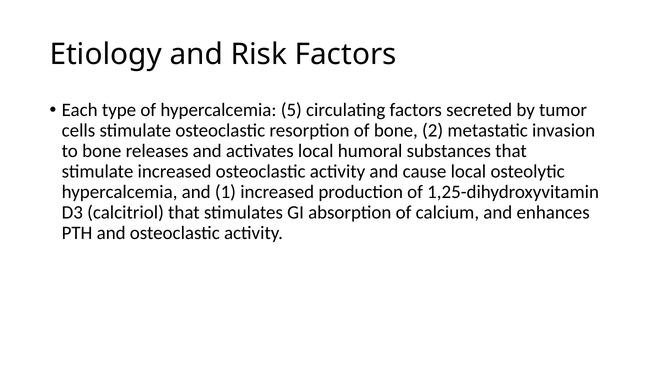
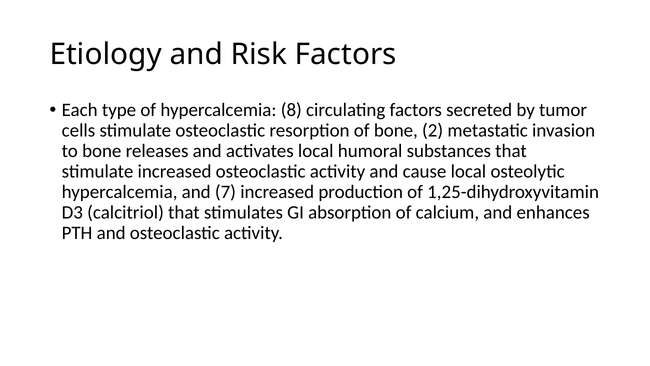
5: 5 -> 8
1: 1 -> 7
